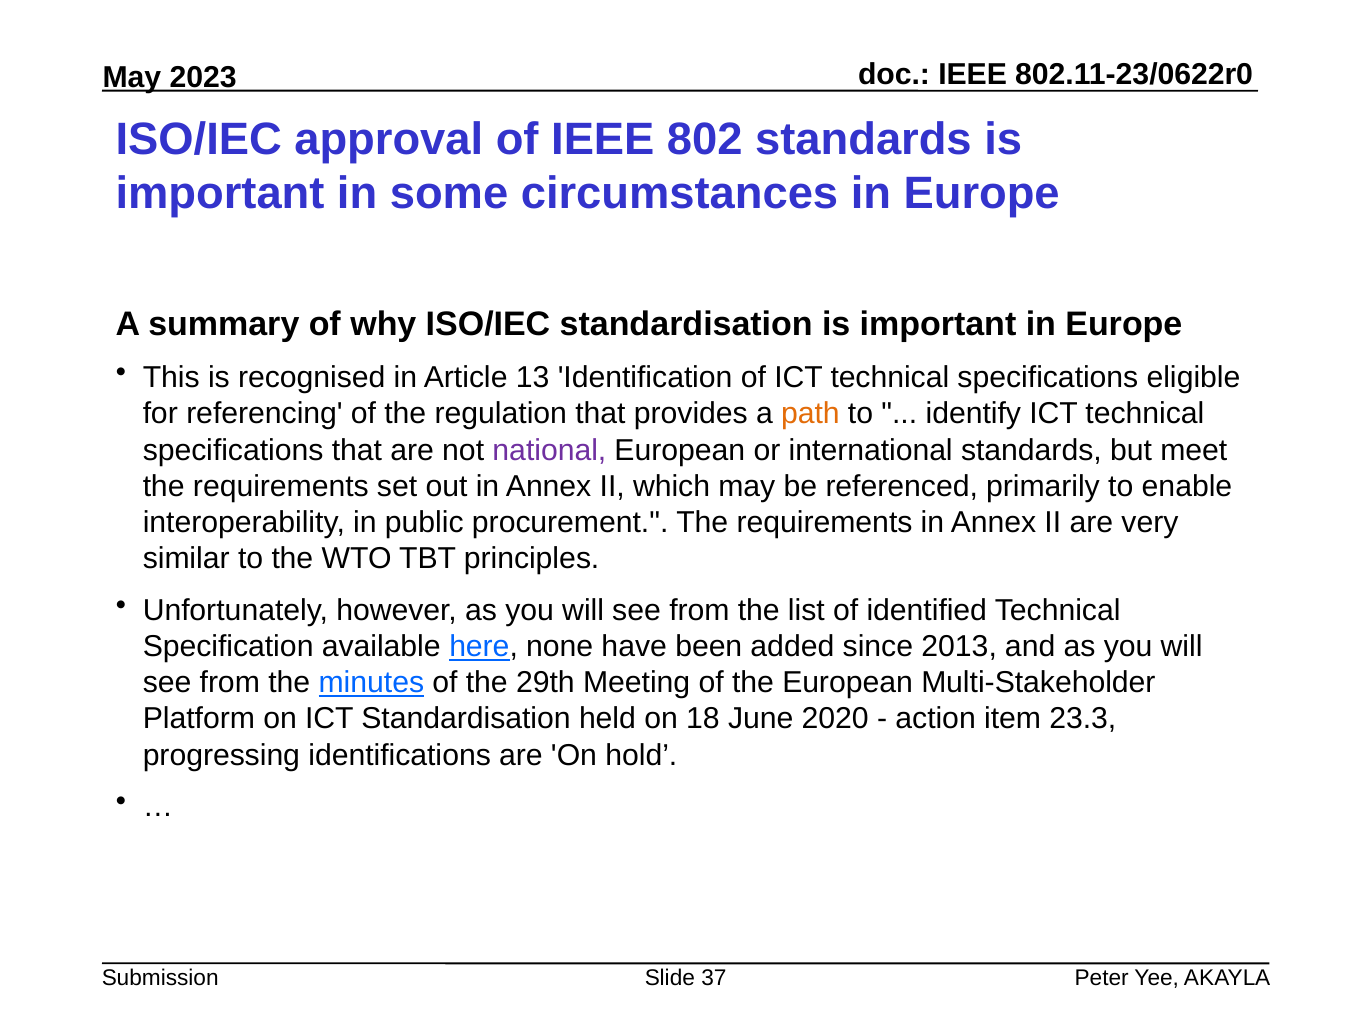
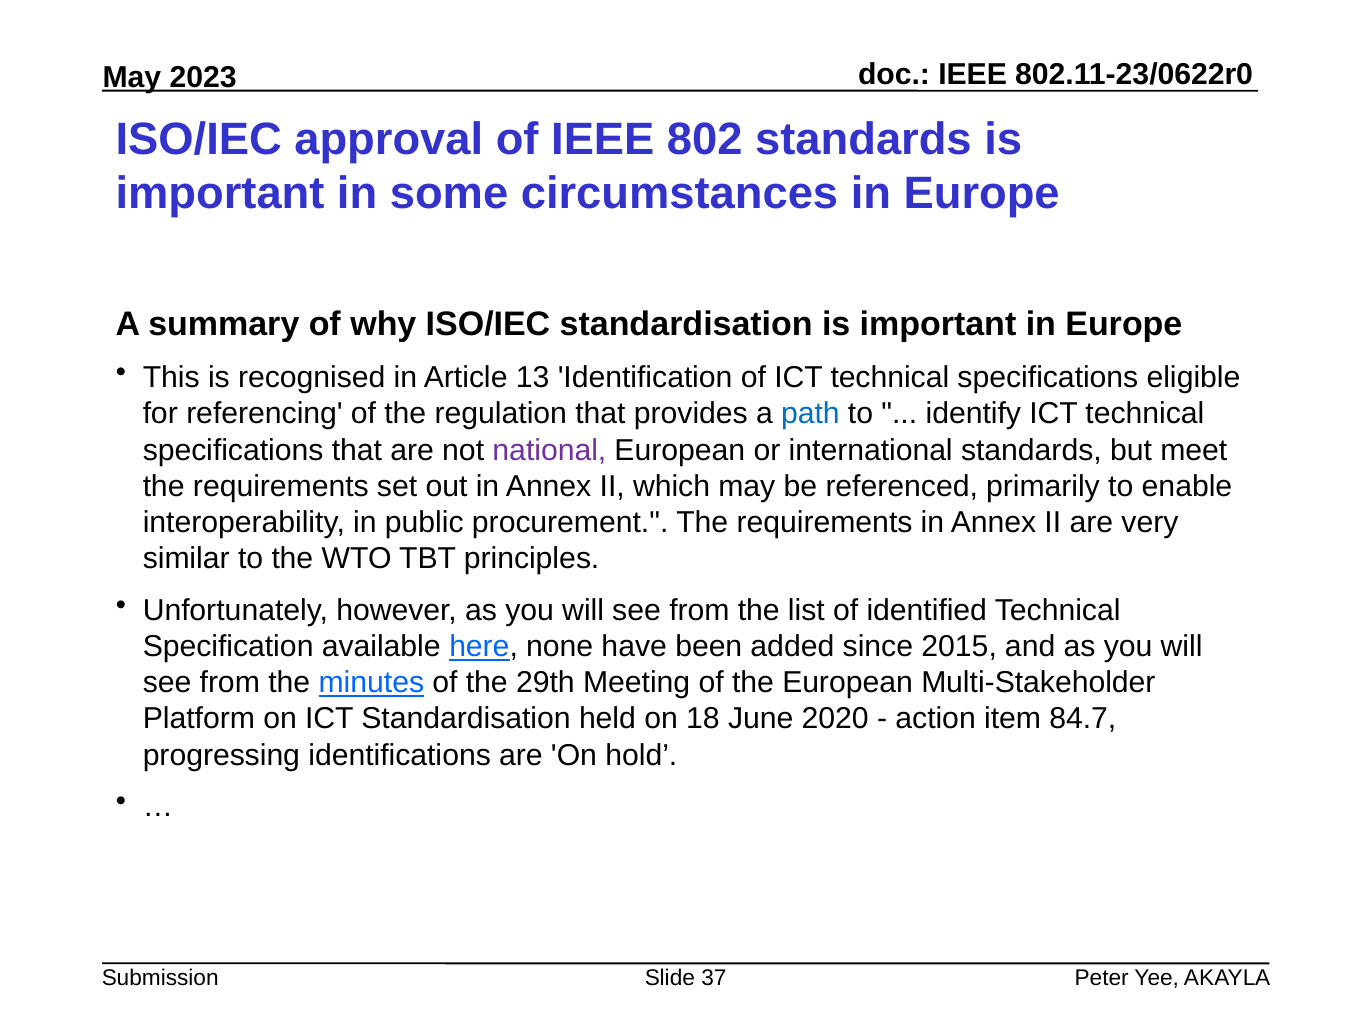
path colour: orange -> blue
2013: 2013 -> 2015
23.3: 23.3 -> 84.7
